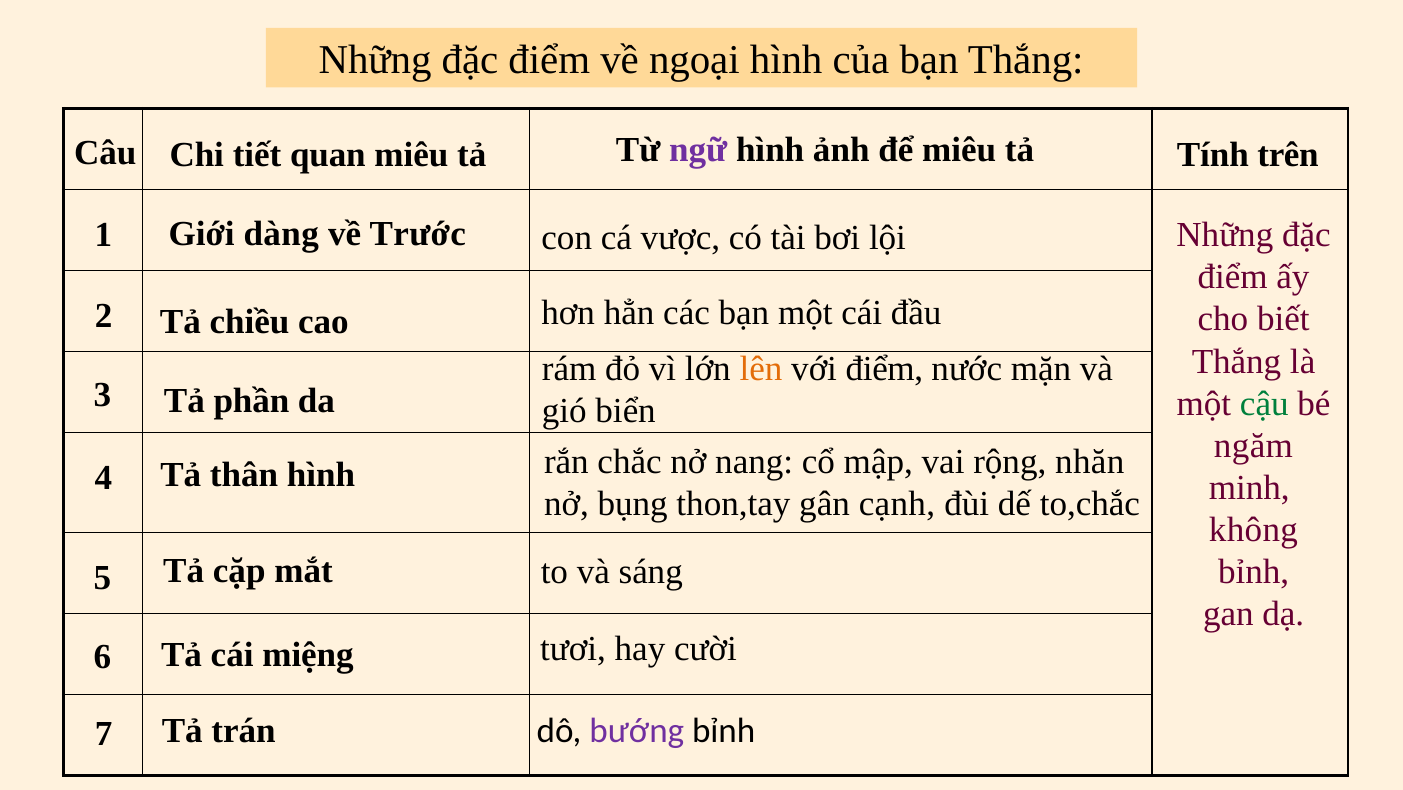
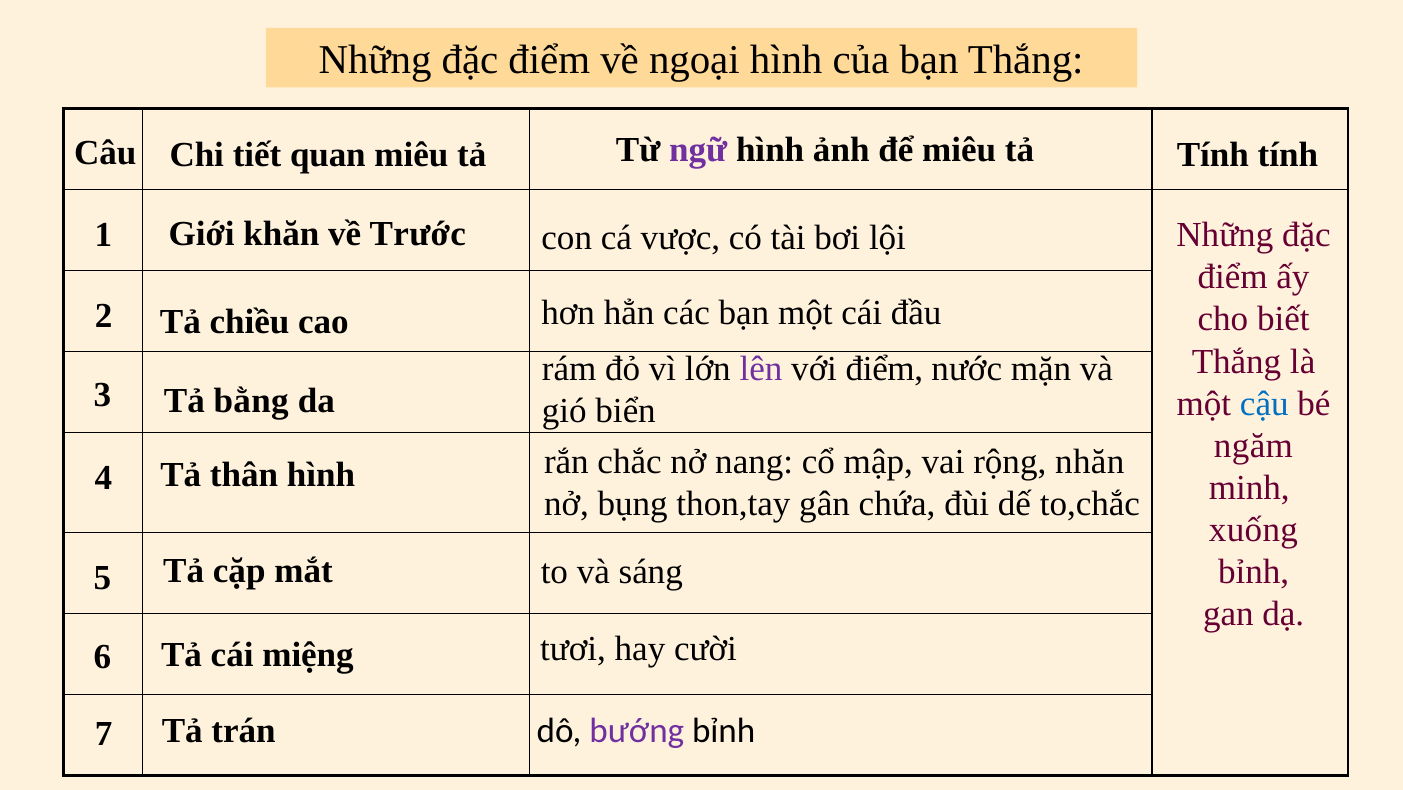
Tính trên: trên -> tính
dàng: dàng -> khăn
lên colour: orange -> purple
phần: phần -> bằng
cậu colour: green -> blue
cạnh: cạnh -> chứa
không: không -> xuống
